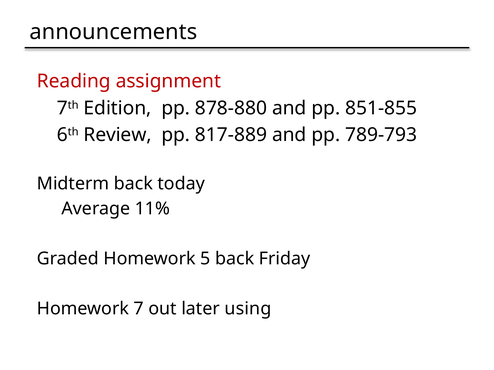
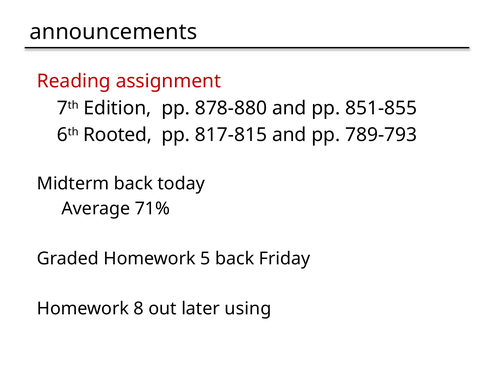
Review: Review -> Rooted
817-889: 817-889 -> 817-815
11%: 11% -> 71%
7: 7 -> 8
